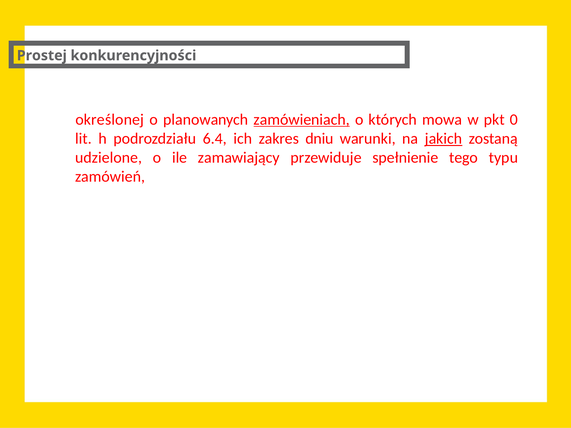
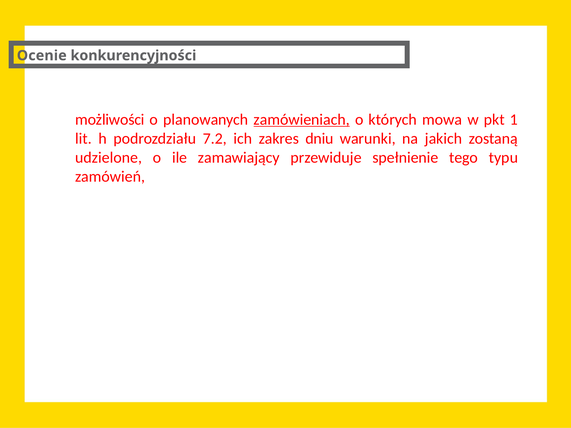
Prostej: Prostej -> Ocenie
określonej: określonej -> możliwości
0: 0 -> 1
6.4: 6.4 -> 7.2
jakich underline: present -> none
